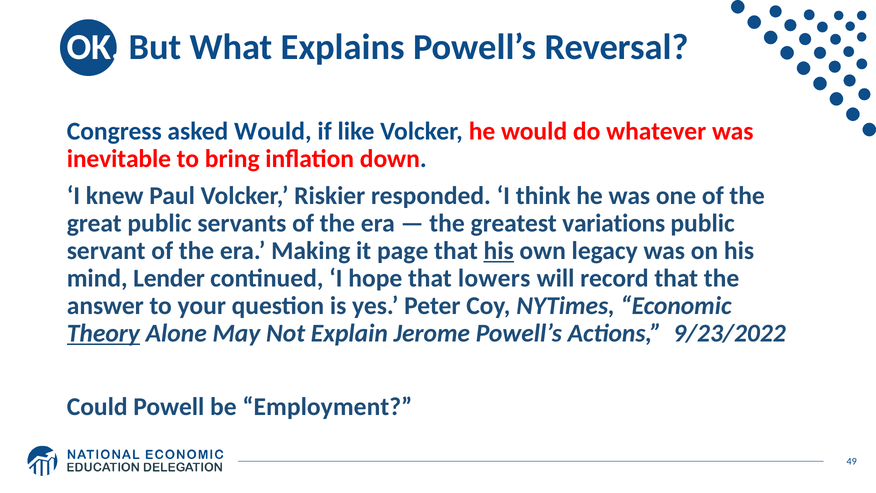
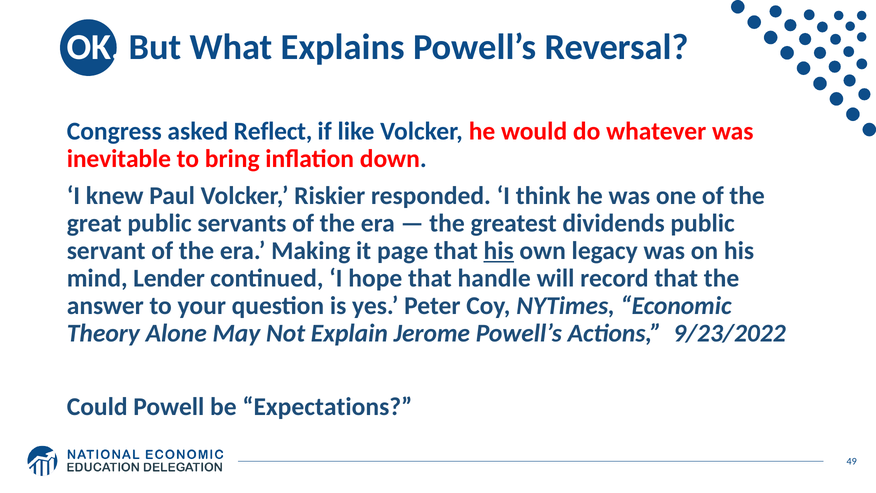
asked Would: Would -> Reflect
variations: variations -> dividends
lowers: lowers -> handle
Theory underline: present -> none
Employment: Employment -> Expectations
